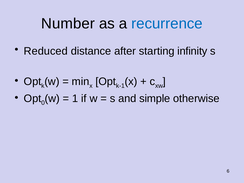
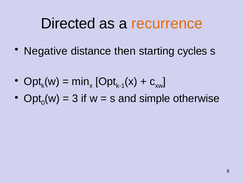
Number: Number -> Directed
recurrence colour: blue -> orange
Reduced: Reduced -> Negative
after: after -> then
infinity: infinity -> cycles
1: 1 -> 3
